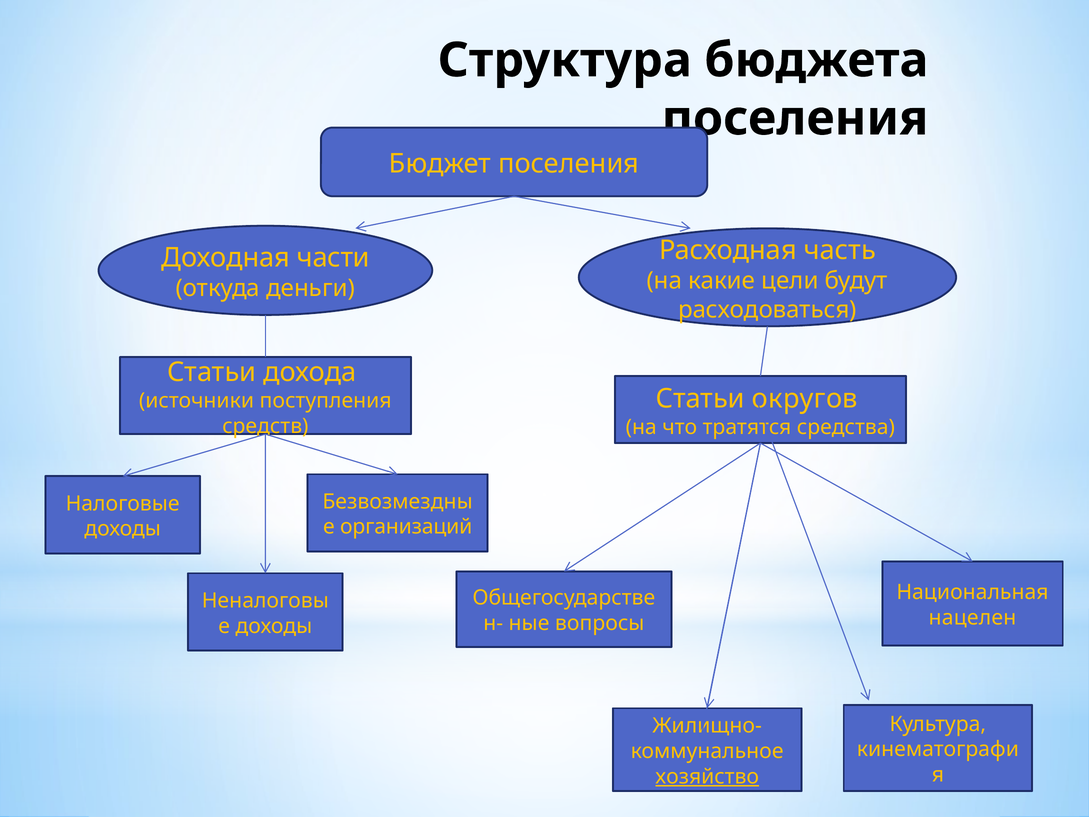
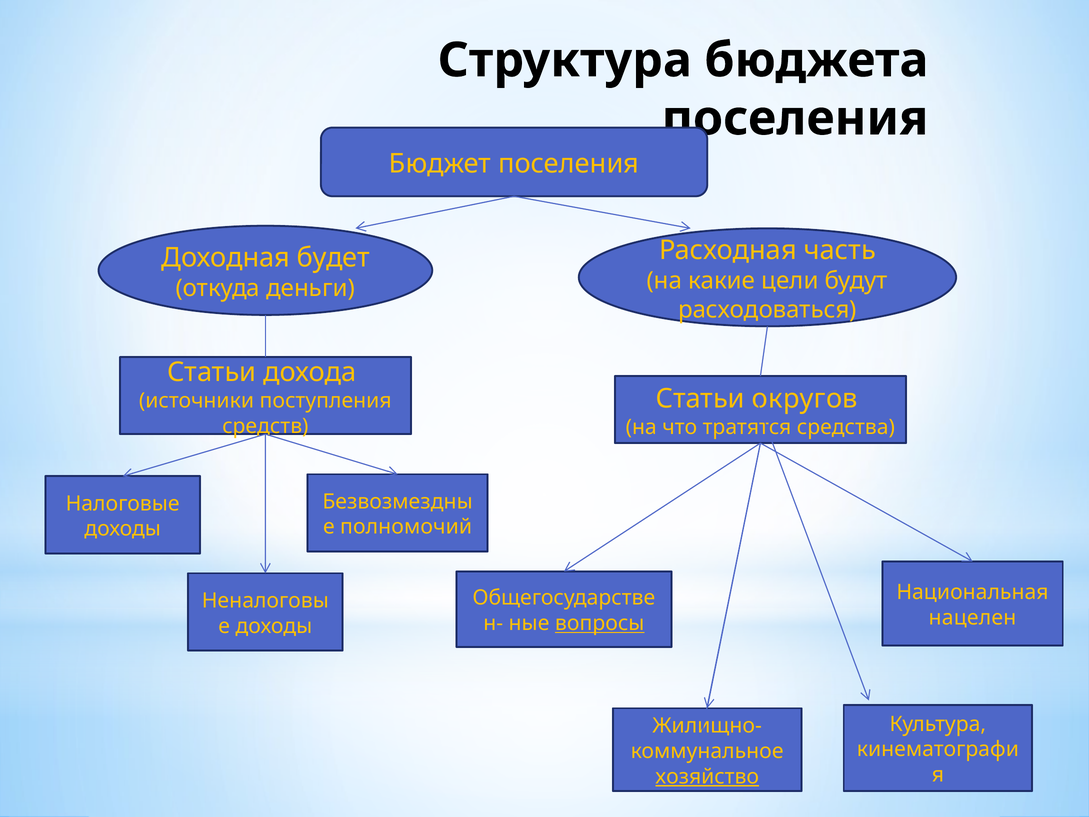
части: части -> будет
организаций: организаций -> полномочий
вопросы underline: none -> present
